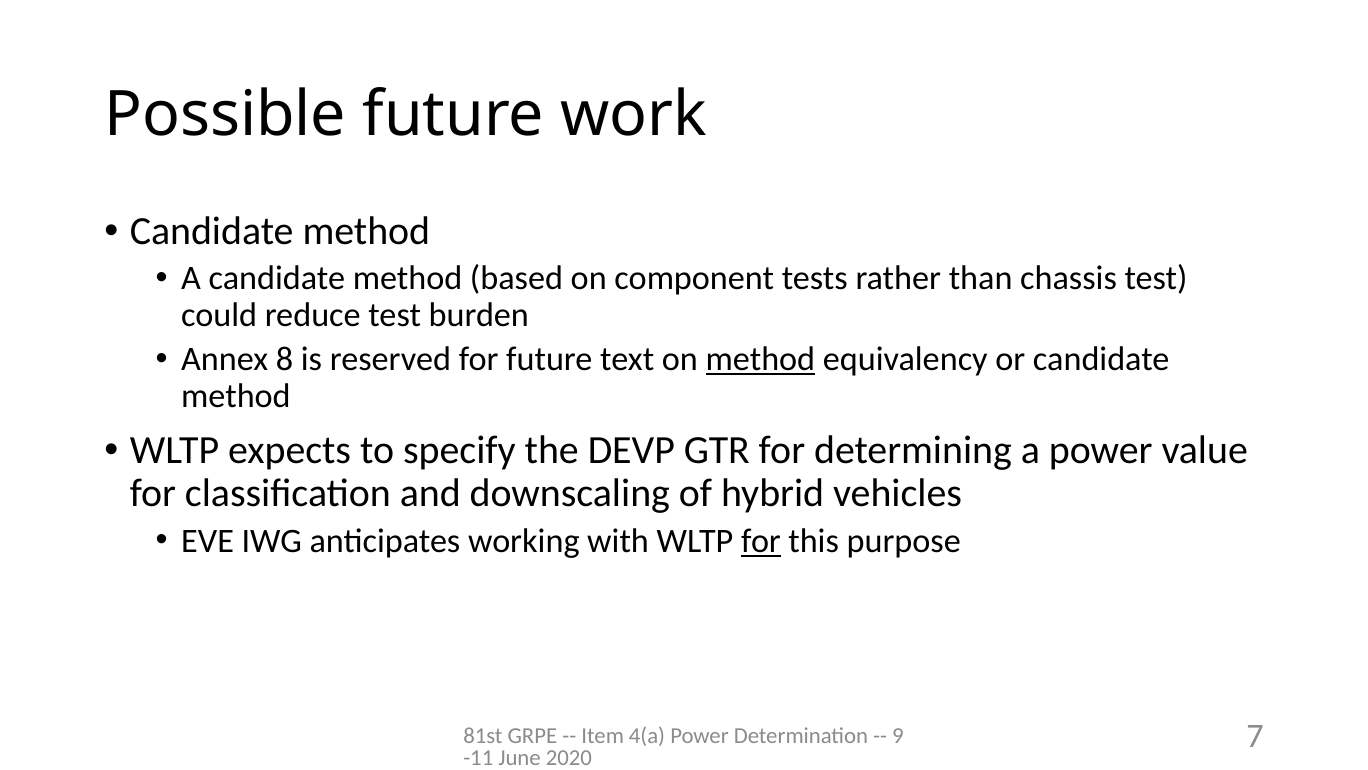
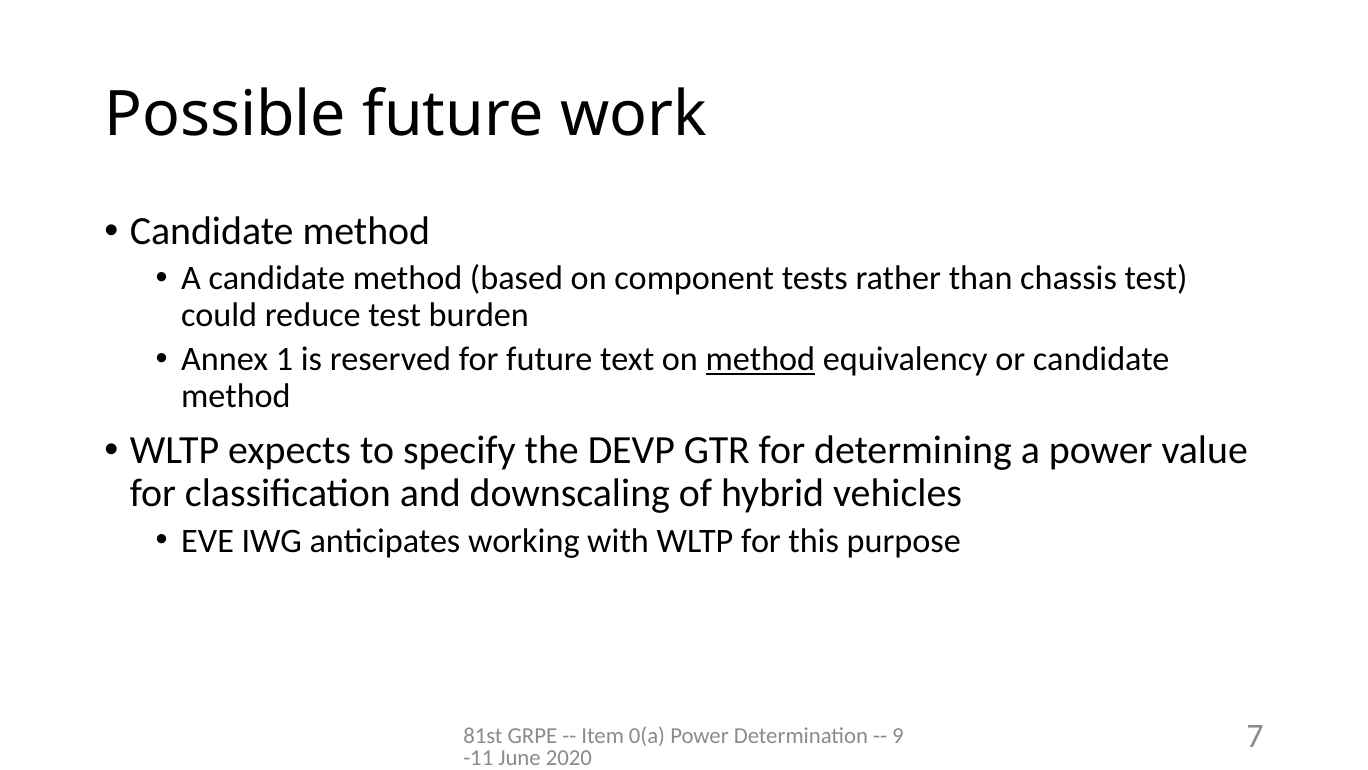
8: 8 -> 1
for at (761, 541) underline: present -> none
4(a: 4(a -> 0(a
